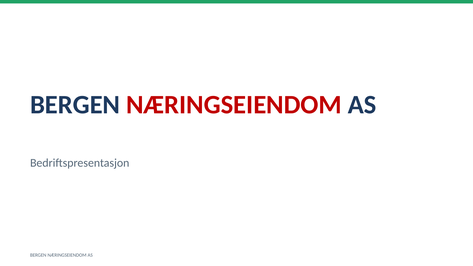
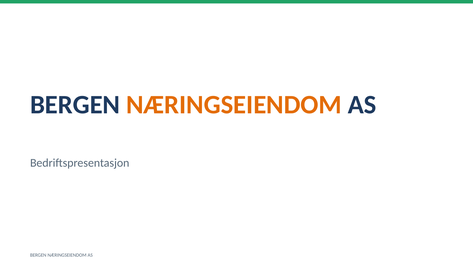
NÆRINGSEIENDOM at (234, 105) colour: red -> orange
